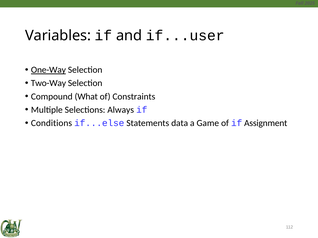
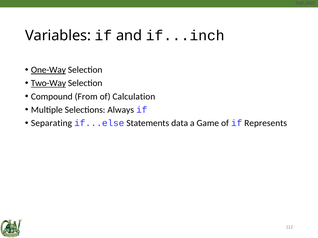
if...user: if...user -> if...inch
Two-Way underline: none -> present
What: What -> From
Constraints: Constraints -> Calculation
Conditions: Conditions -> Separating
Assignment: Assignment -> Represents
